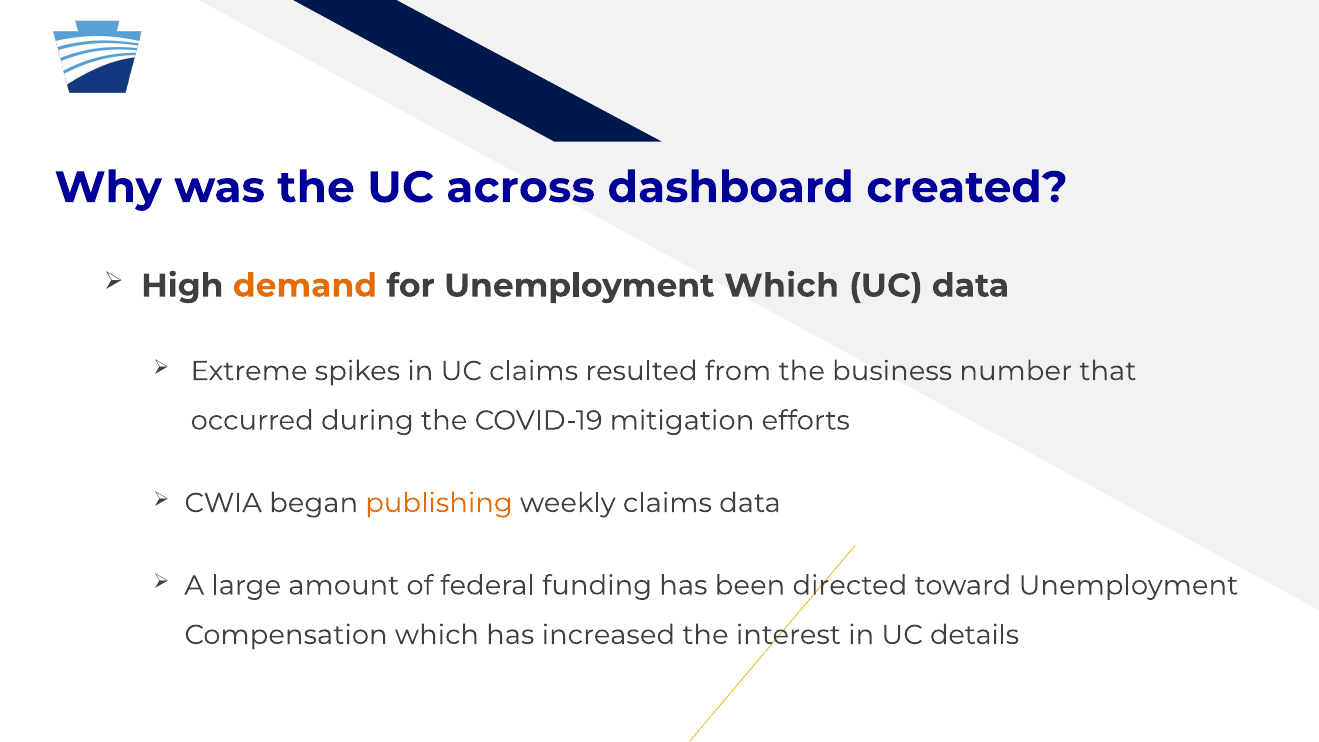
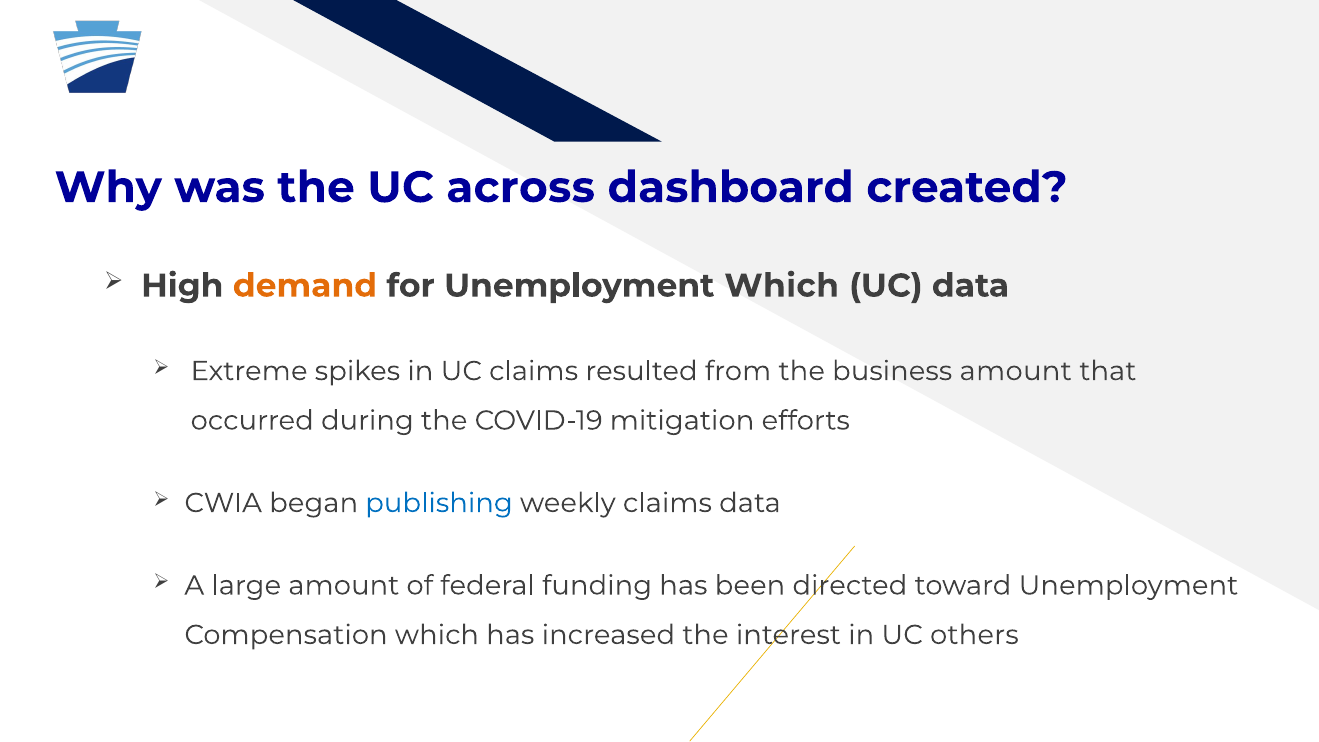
business number: number -> amount
publishing colour: orange -> blue
details: details -> others
